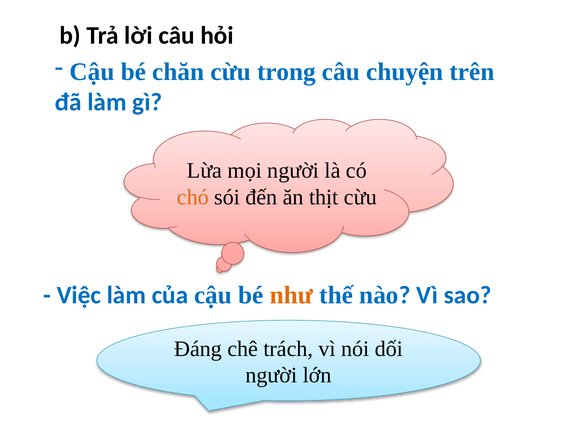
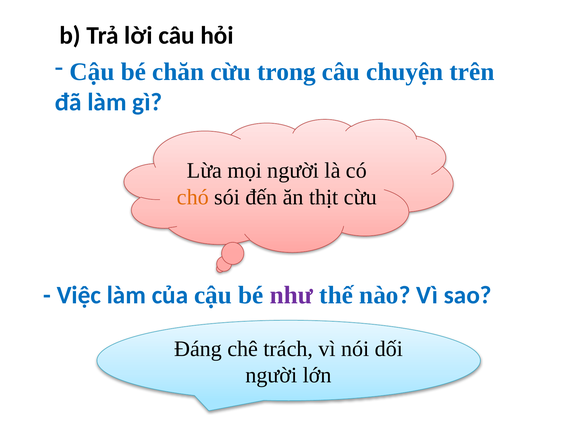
như colour: orange -> purple
